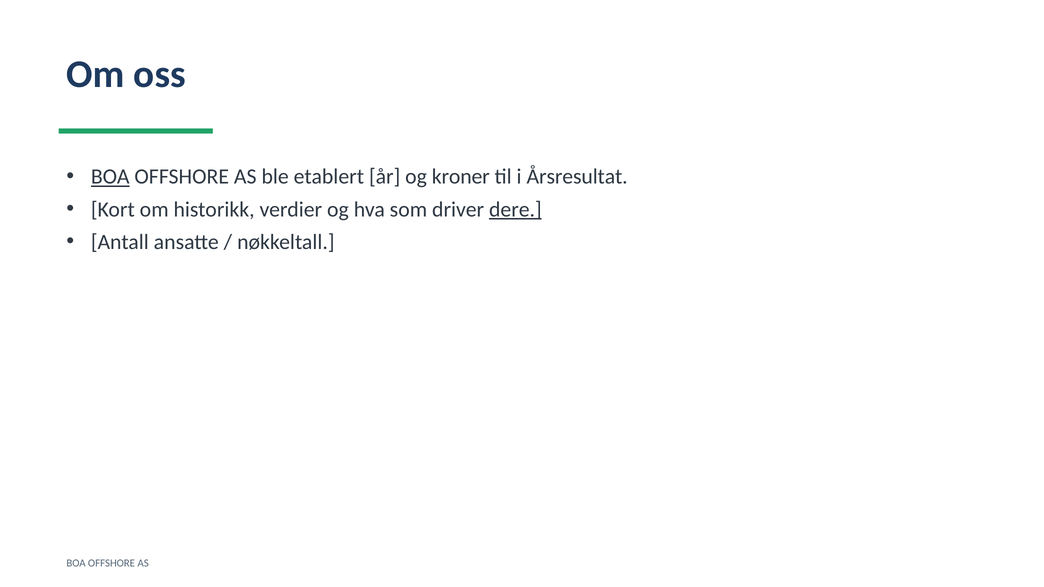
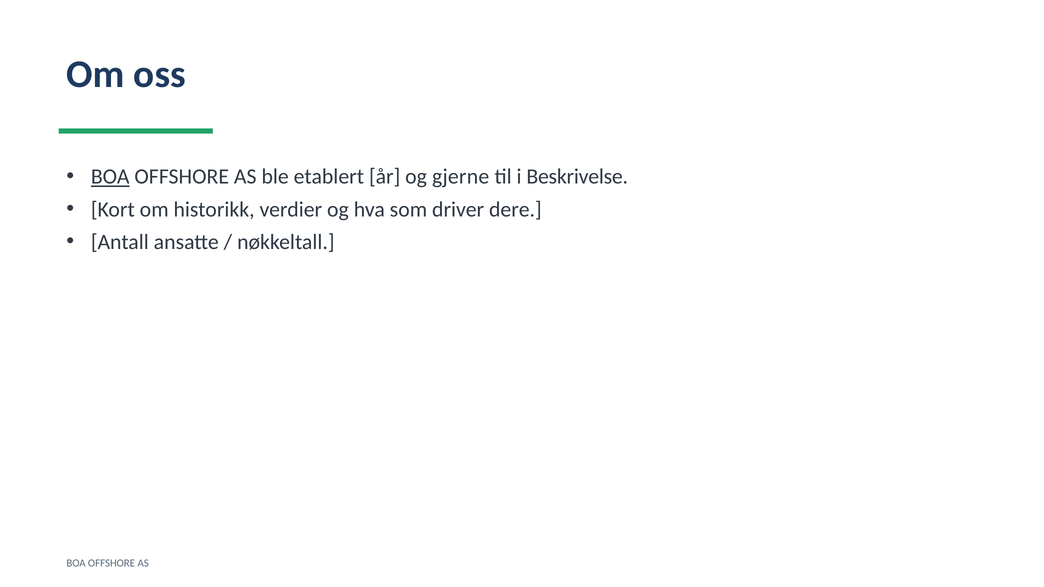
kroner: kroner -> gjerne
Årsresultat: Årsresultat -> Beskrivelse
dere underline: present -> none
